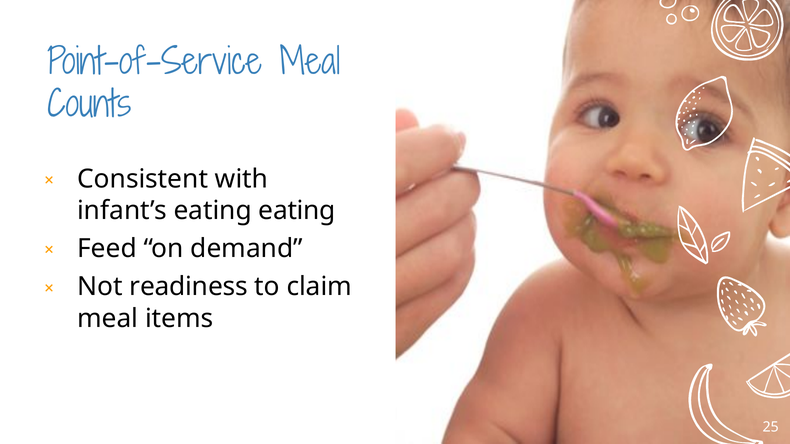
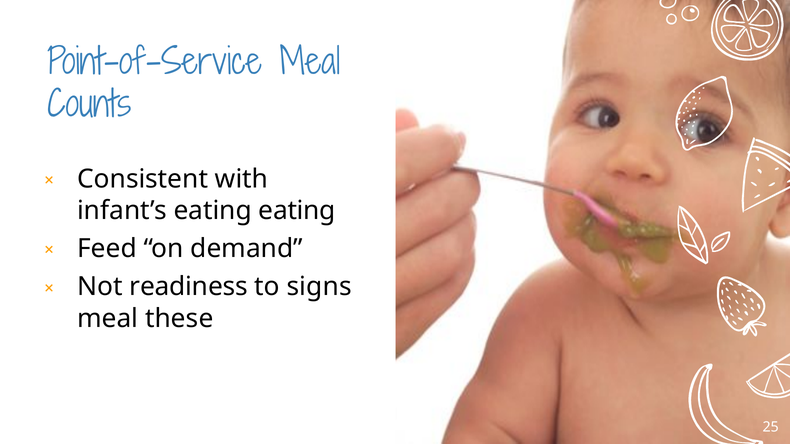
claim: claim -> signs
items: items -> these
